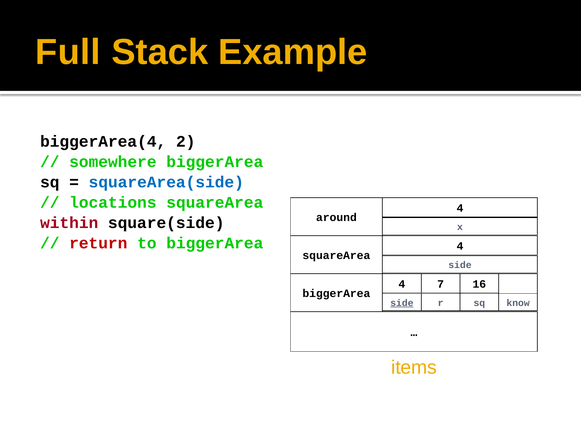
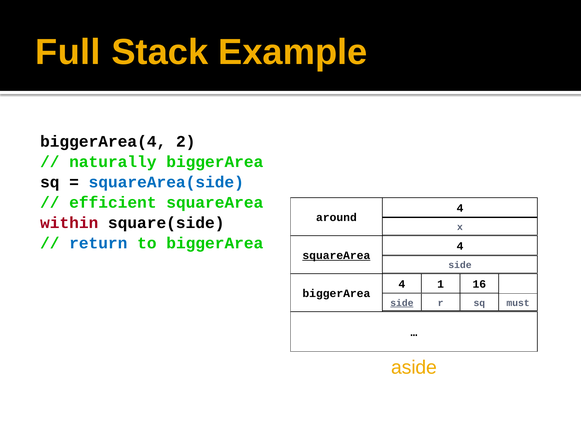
somewhere: somewhere -> naturally
locations: locations -> efficient
return colour: red -> blue
squareArea at (336, 256) underline: none -> present
7: 7 -> 1
know: know -> must
items: items -> aside
